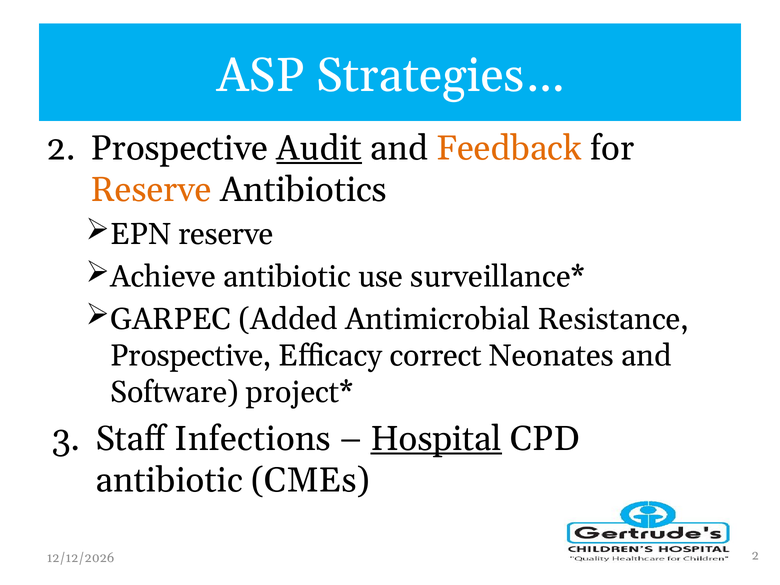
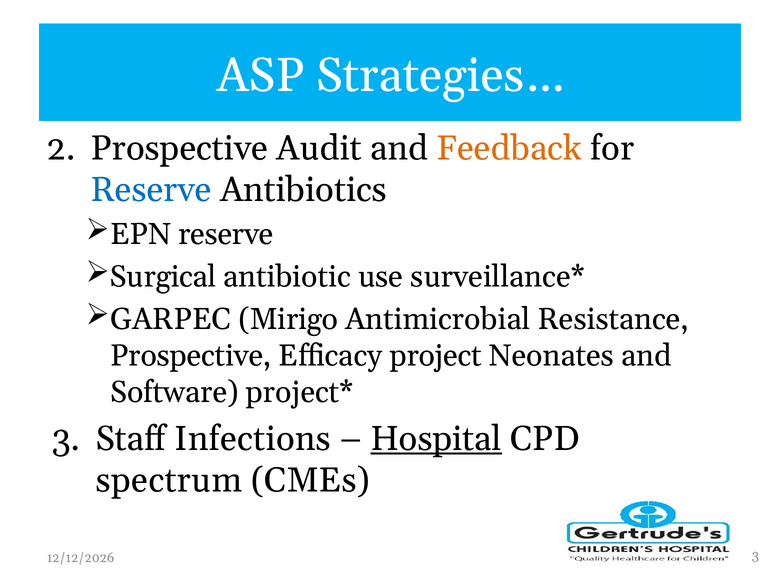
Audit underline: present -> none
Reserve at (151, 190) colour: orange -> blue
Achieve: Achieve -> Surgical
Added: Added -> Mirigo
correct: correct -> project
antibiotic at (169, 480): antibiotic -> spectrum
2 at (755, 555): 2 -> 3
